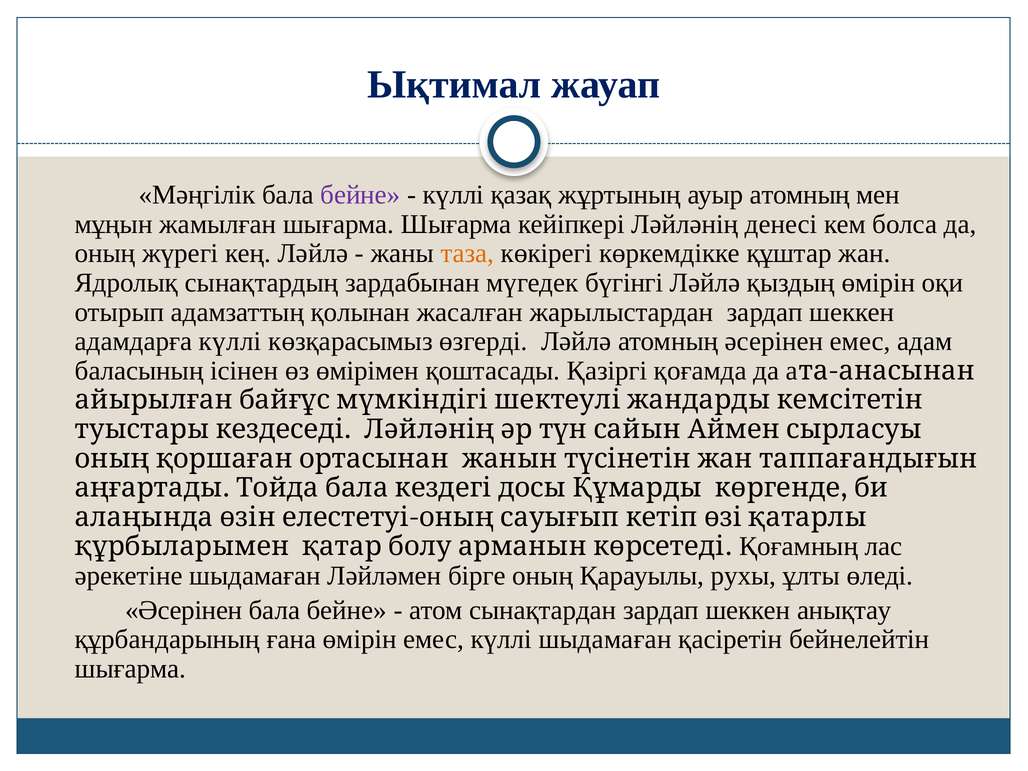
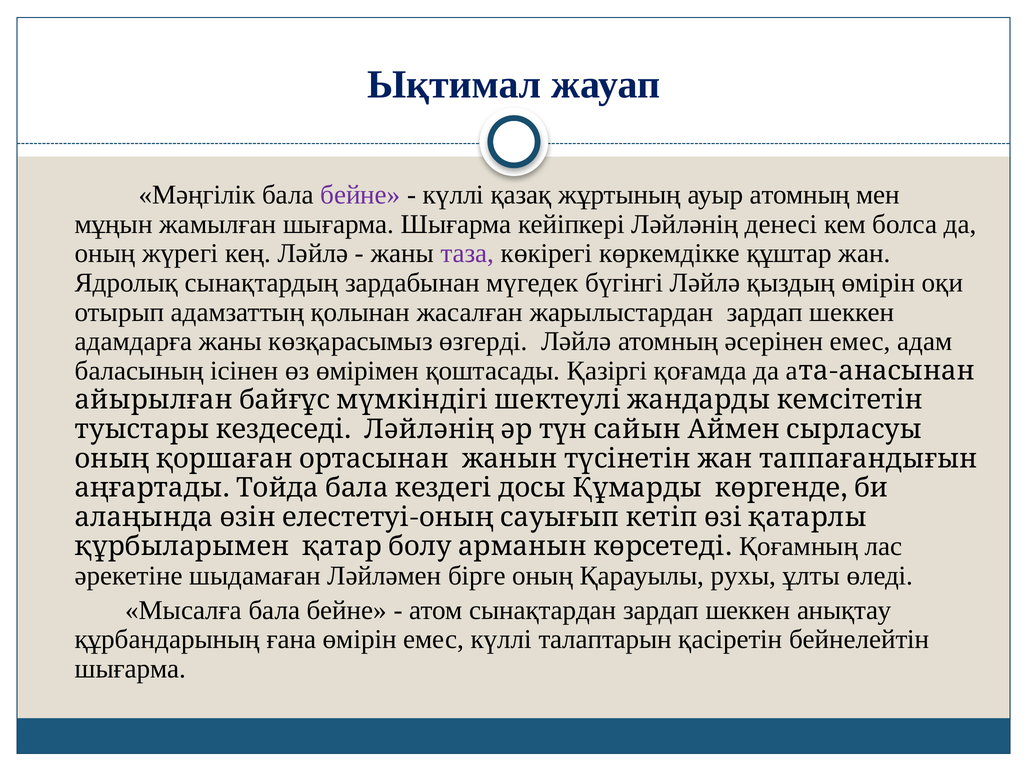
таза colour: orange -> purple
адамдарға күллі: күллі -> жаны
Әсерінен at (184, 610): Әсерінен -> Мысалға
күллі шыдамаған: шыдамаған -> талаптарын
